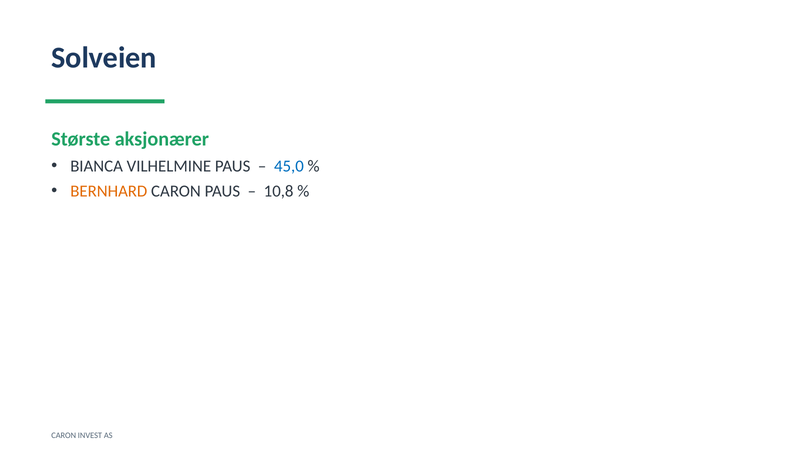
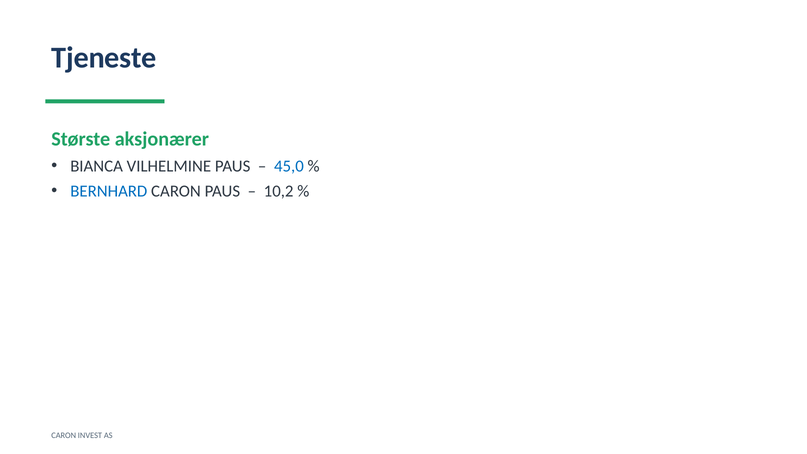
Solveien: Solveien -> Tjeneste
BERNHARD colour: orange -> blue
10,8: 10,8 -> 10,2
